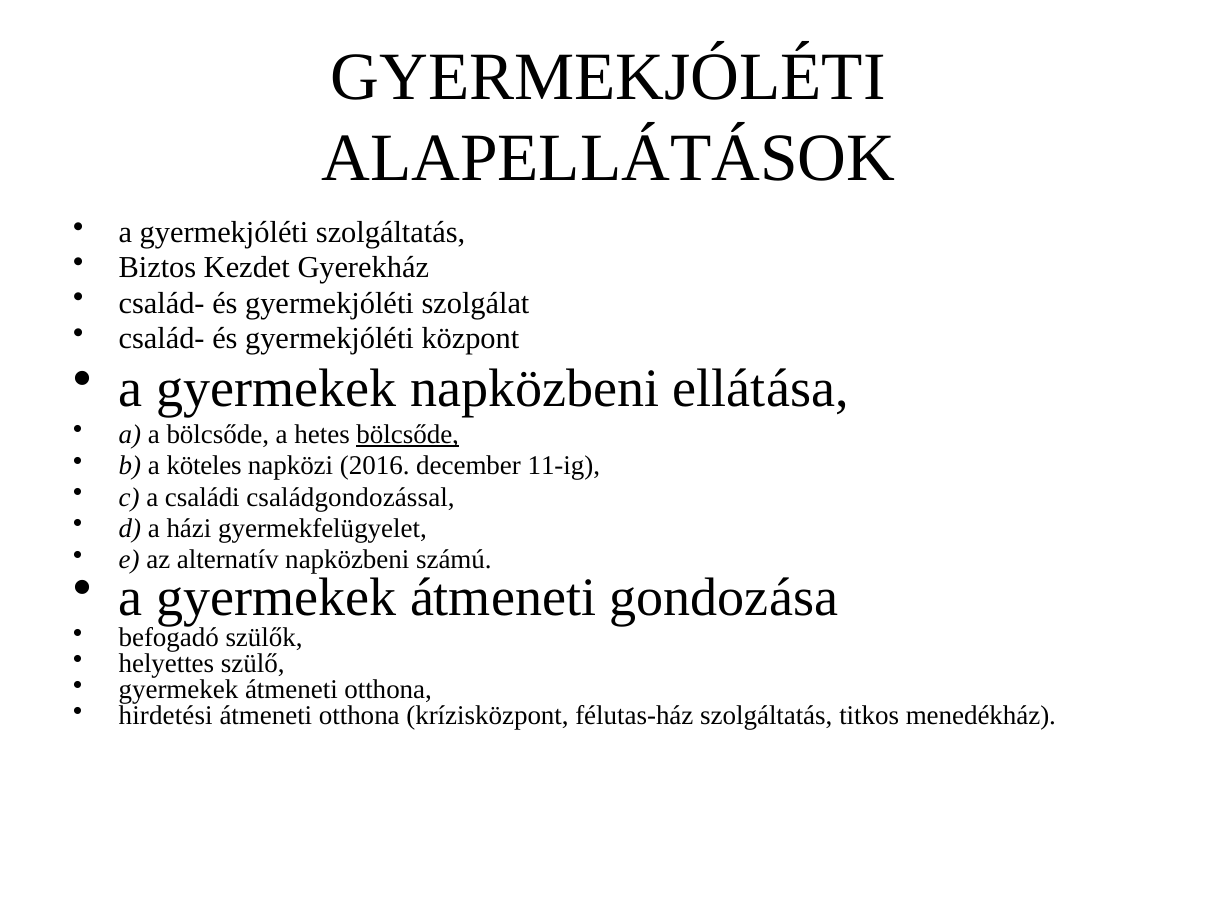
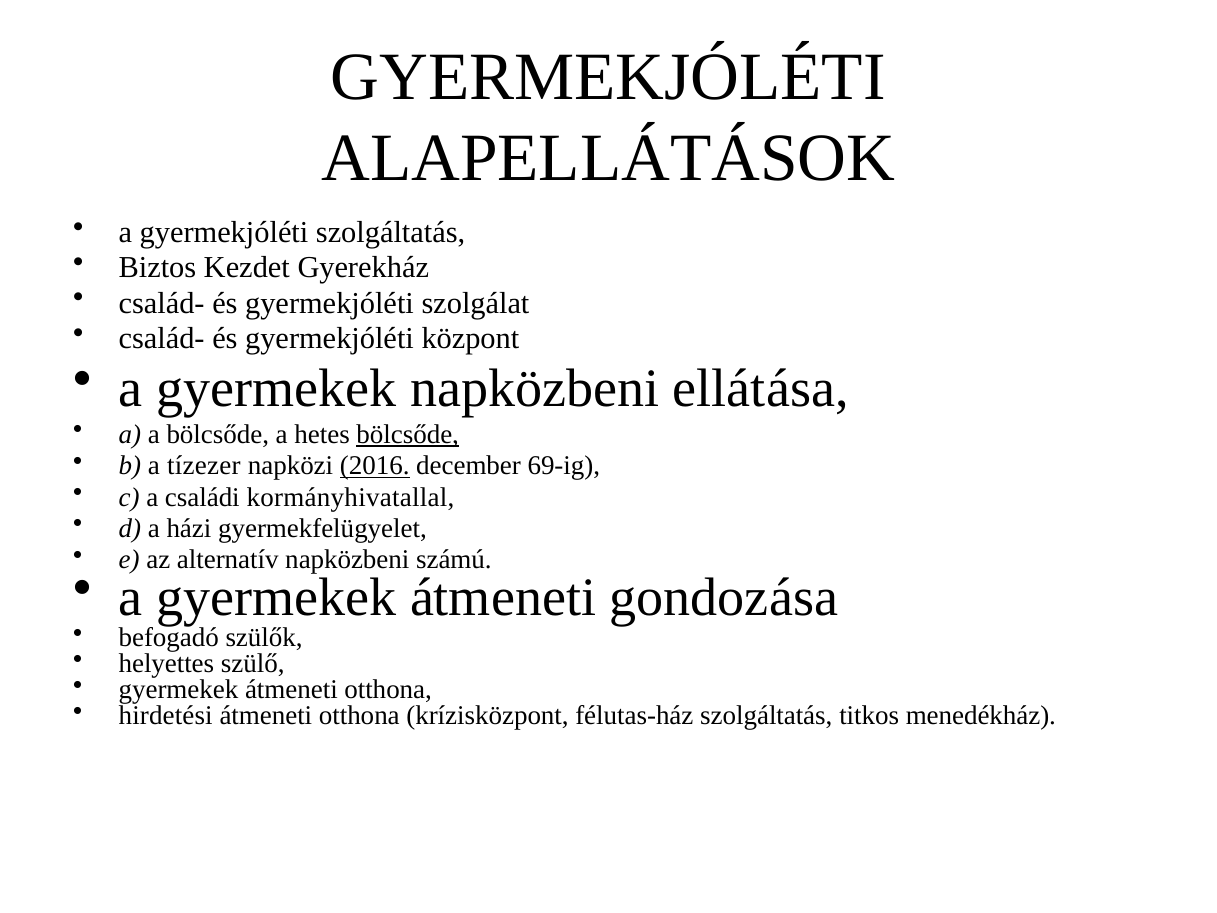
köteles: köteles -> tízezer
2016 underline: none -> present
11-ig: 11-ig -> 69-ig
családgondozással: családgondozással -> kormányhivatallal
